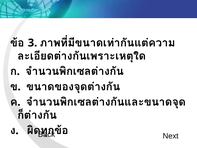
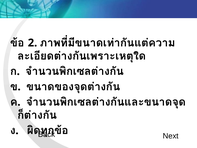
3: 3 -> 2
